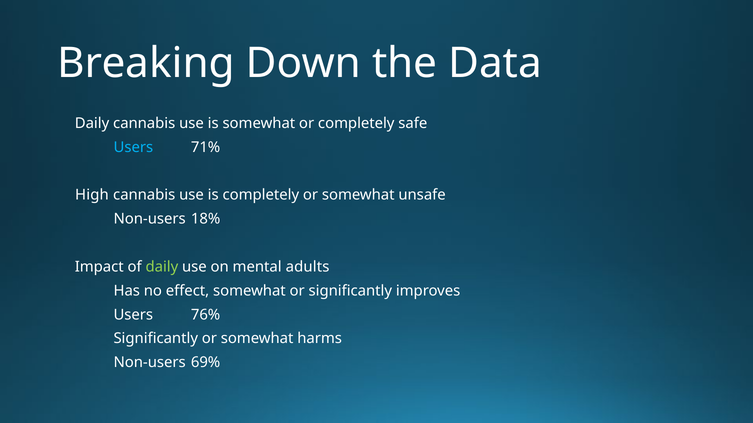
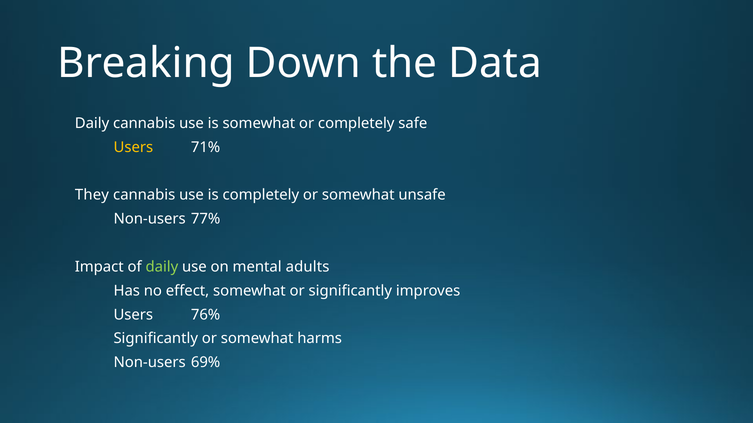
Users at (133, 147) colour: light blue -> yellow
High: High -> They
18%: 18% -> 77%
